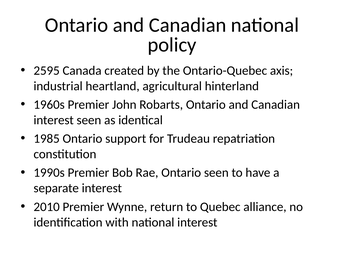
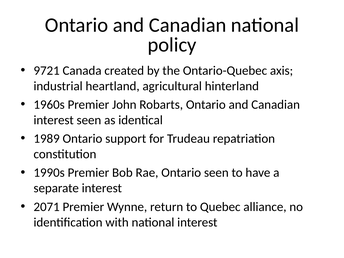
2595: 2595 -> 9721
1985: 1985 -> 1989
2010: 2010 -> 2071
